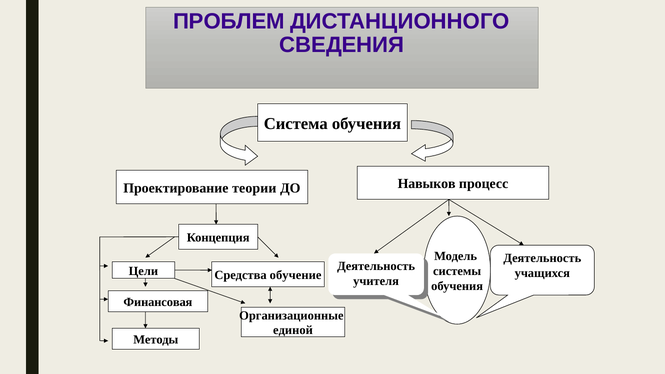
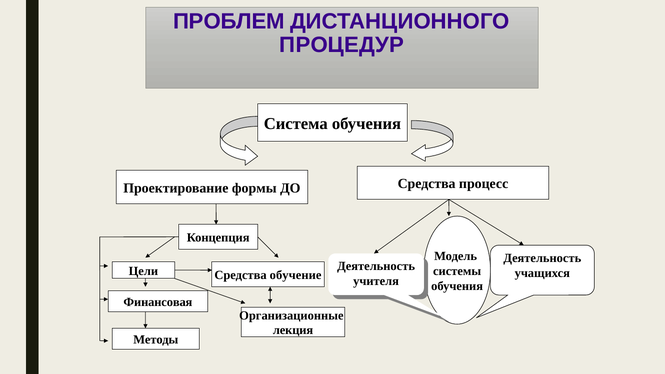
СВЕДЕНИЯ: СВЕДЕНИЯ -> ПРОЦЕДУР
теории: теории -> формы
ДО Навыков: Навыков -> Средства
единой: единой -> лекция
